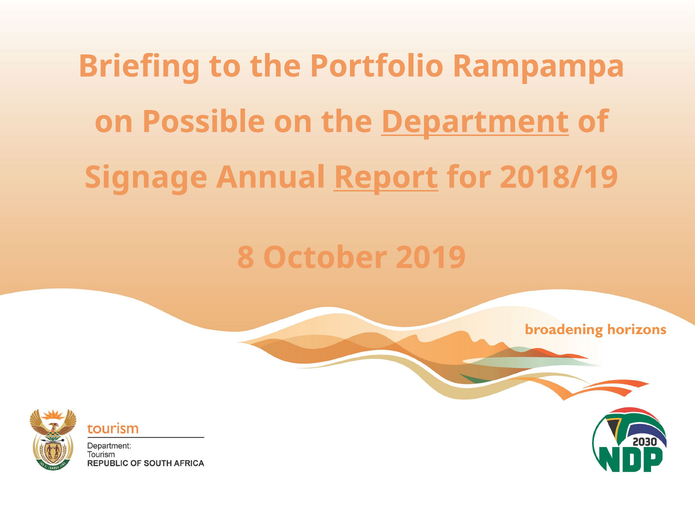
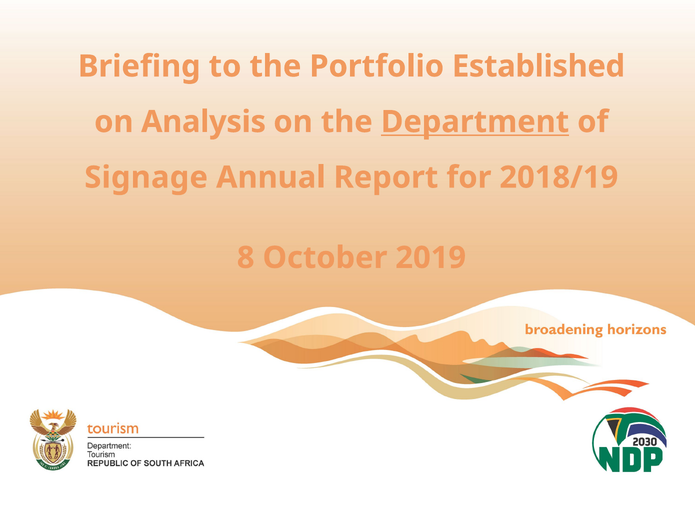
Rampampa: Rampampa -> Established
Possible: Possible -> Analysis
Report underline: present -> none
